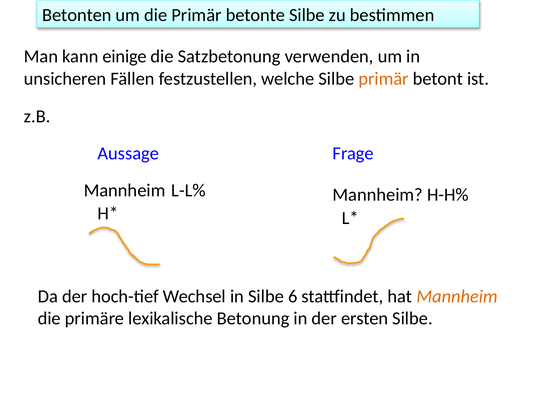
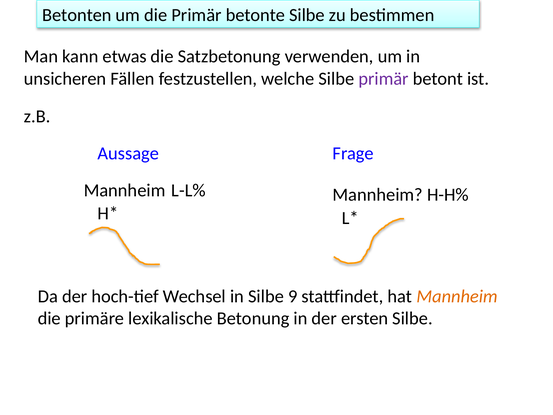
einige: einige -> etwas
primär at (383, 79) colour: orange -> purple
6: 6 -> 9
